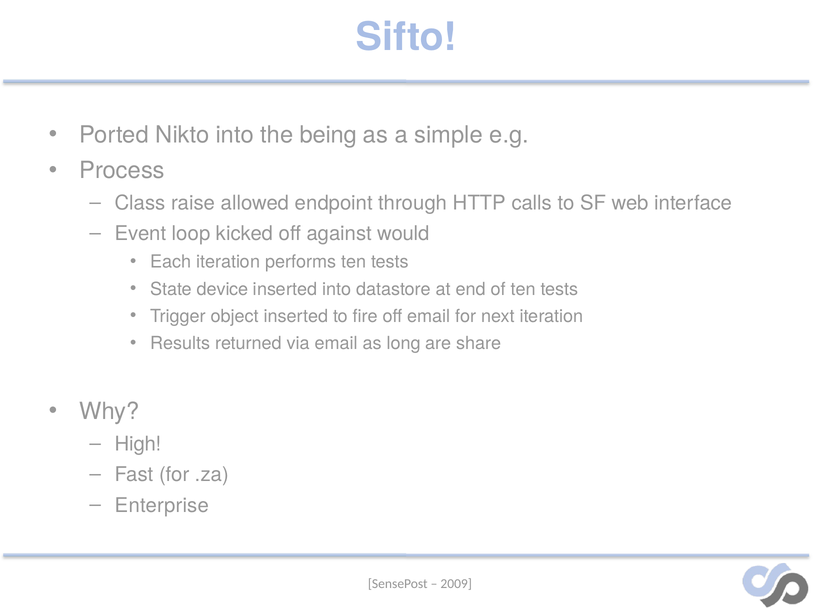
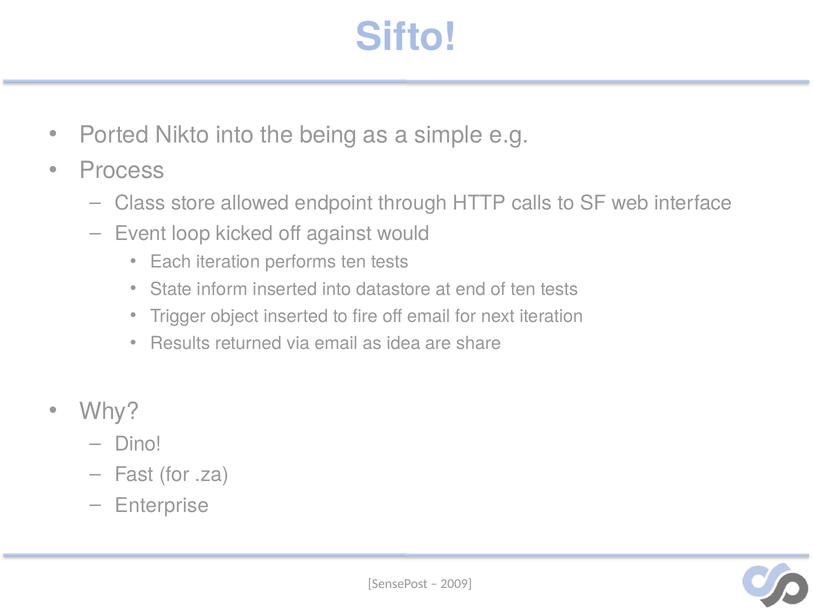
raise: raise -> store
device: device -> inform
long: long -> idea
High: High -> Dino
